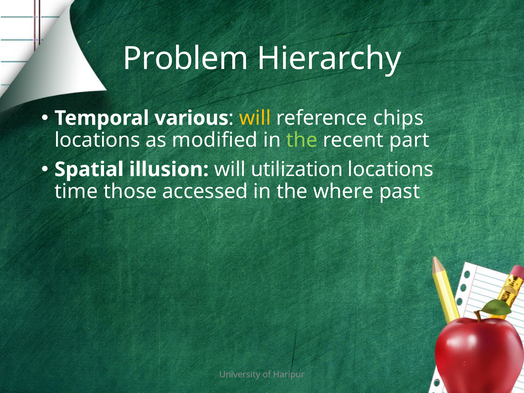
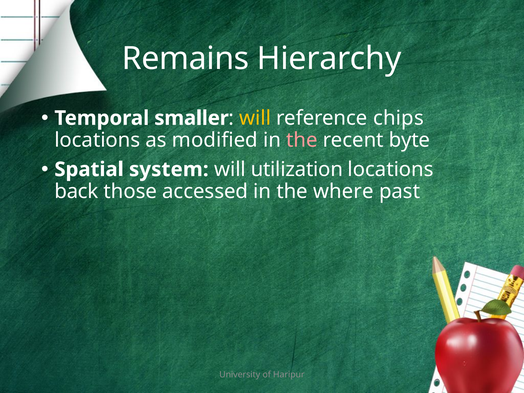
Problem: Problem -> Remains
various: various -> smaller
the at (302, 140) colour: light green -> pink
part: part -> byte
illusion: illusion -> system
time: time -> back
